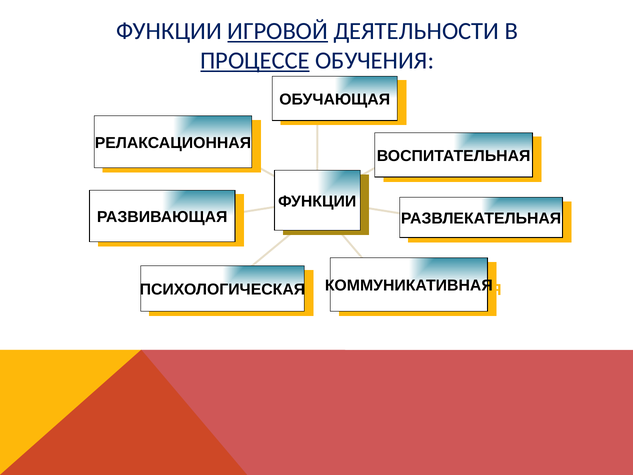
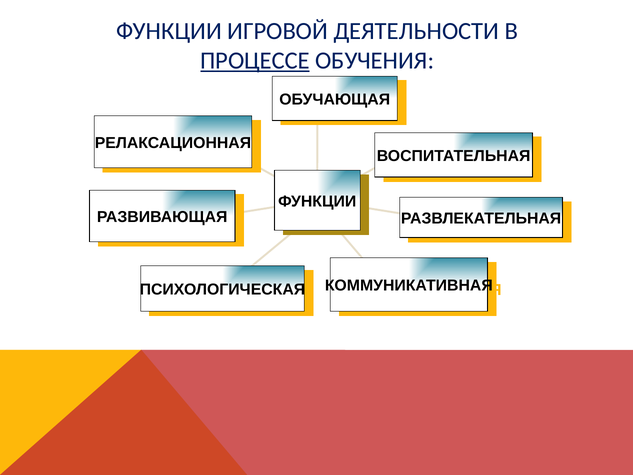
ИГРОВОЙ underline: present -> none
